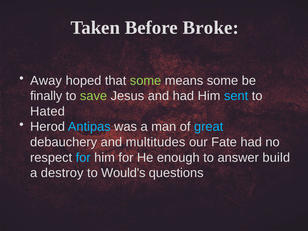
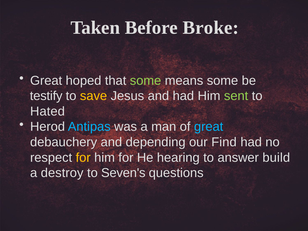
Away at (46, 81): Away -> Great
finally: finally -> testify
save colour: light green -> yellow
sent colour: light blue -> light green
multitudes: multitudes -> depending
Fate: Fate -> Find
for at (83, 158) colour: light blue -> yellow
enough: enough -> hearing
Would's: Would's -> Seven's
